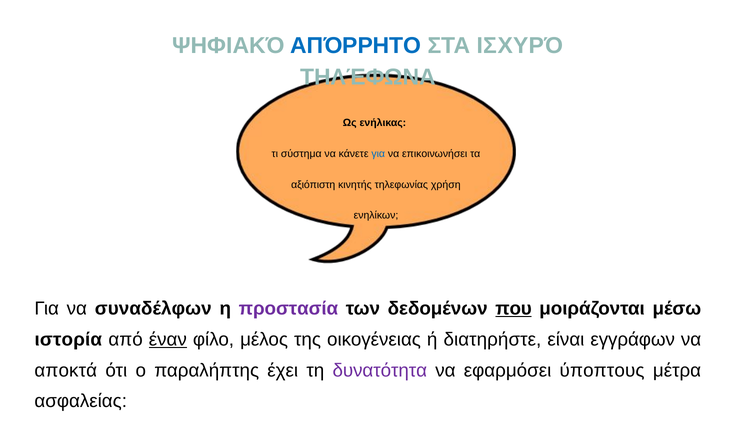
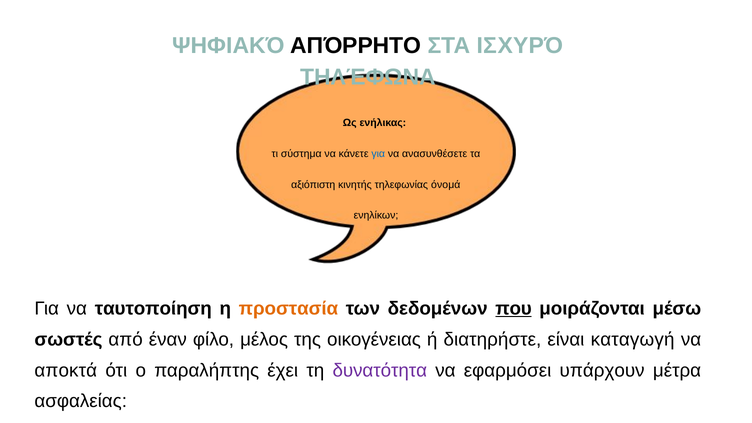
ΑΠΌΡΡΗΤΟ colour: blue -> black
επικοινωνήσει: επικοινωνήσει -> ανασυνθέσετε
χρήση: χρήση -> όνομά
συναδέλφων: συναδέλφων -> ταυτοποίηση
προστασία colour: purple -> orange
ιστορία: ιστορία -> σωστές
έναν underline: present -> none
εγγράφων: εγγράφων -> καταγωγή
ύποπτους: ύποπτους -> υπάρχουν
